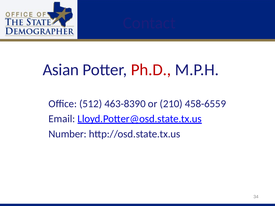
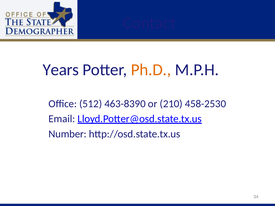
Asian: Asian -> Years
Ph.D colour: red -> orange
458-6559: 458-6559 -> 458-2530
